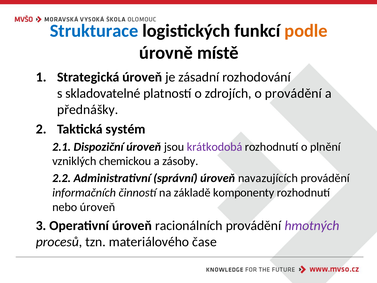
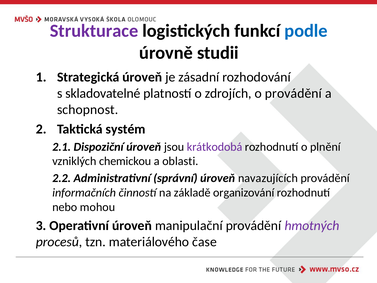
Strukturace colour: blue -> purple
podle colour: orange -> blue
místě: místě -> studii
přednášky: přednášky -> schopnost
zásoby: zásoby -> oblasti
komponenty: komponenty -> organizování
nebo úroveň: úroveň -> mohou
racionálních: racionálních -> manipulační
